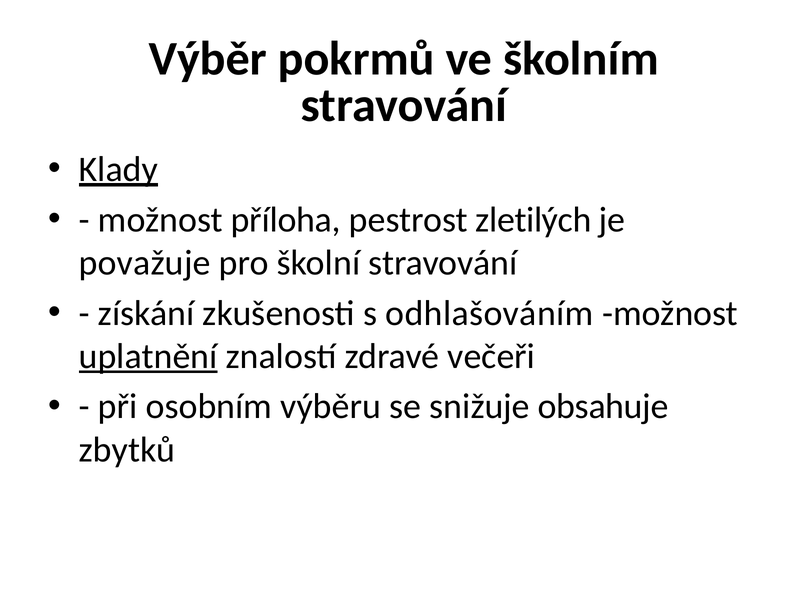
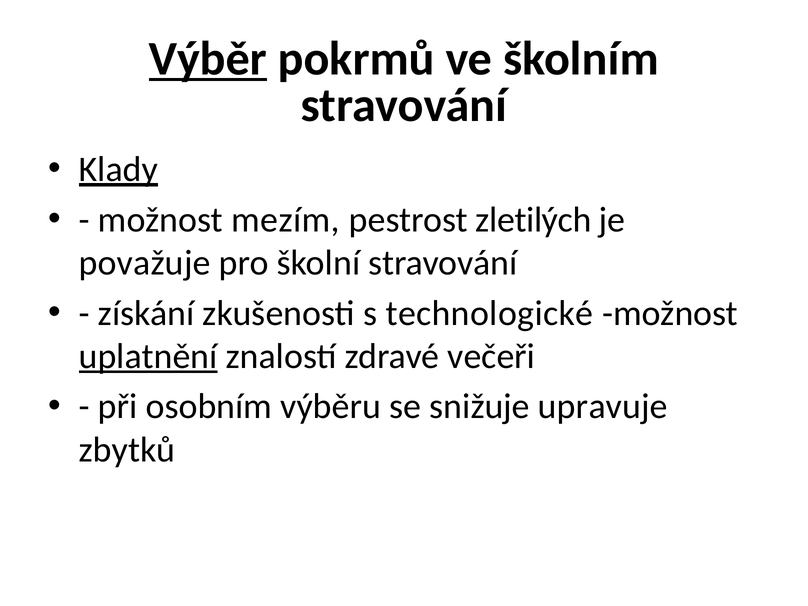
Výběr underline: none -> present
příloha: příloha -> mezím
odhlašováním: odhlašováním -> technologické
obsahuje: obsahuje -> upravuje
